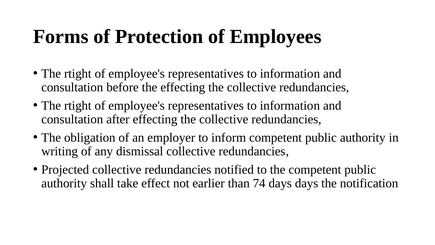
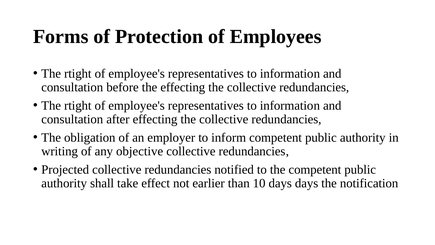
dismissal: dismissal -> objective
74: 74 -> 10
